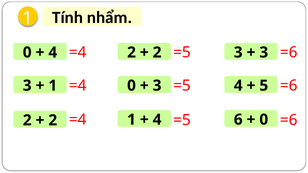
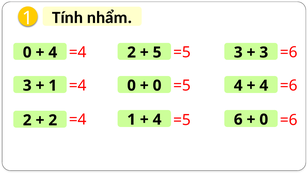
2 at (157, 53): 2 -> 5
3 at (157, 86): 3 -> 0
5 at (264, 86): 5 -> 4
